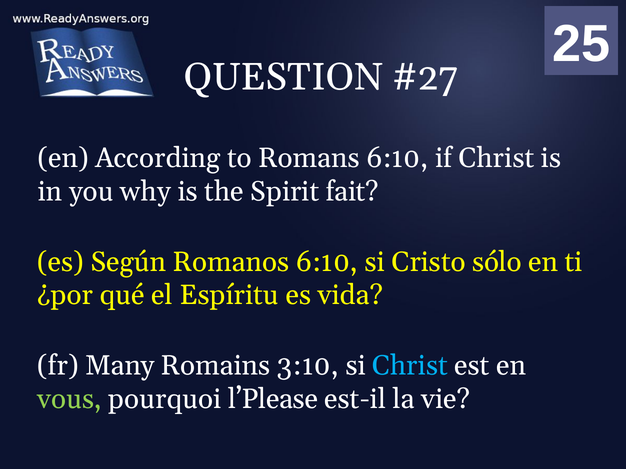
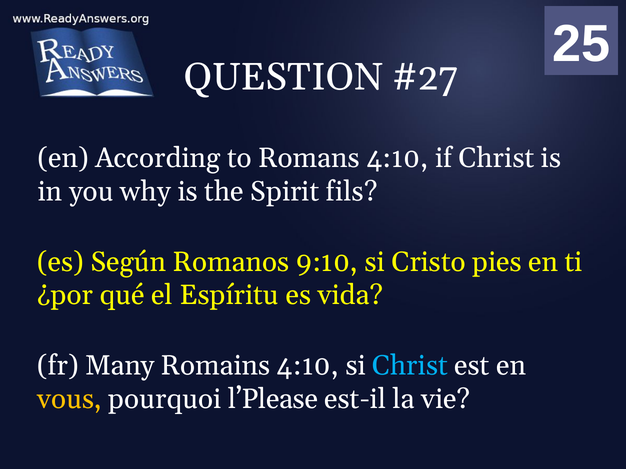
Romans 6:10: 6:10 -> 4:10
fait: fait -> fils
Romanos 6:10: 6:10 -> 9:10
sólo: sólo -> pies
Romains 3:10: 3:10 -> 4:10
vous colour: light green -> yellow
